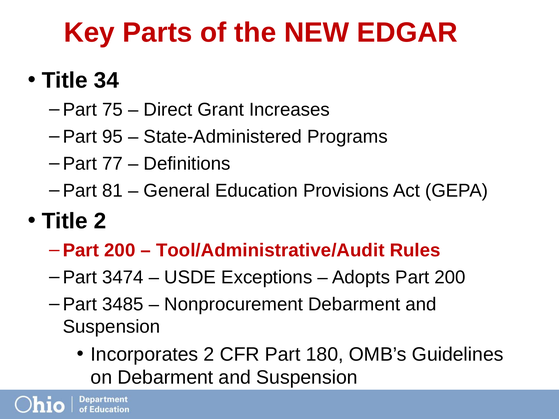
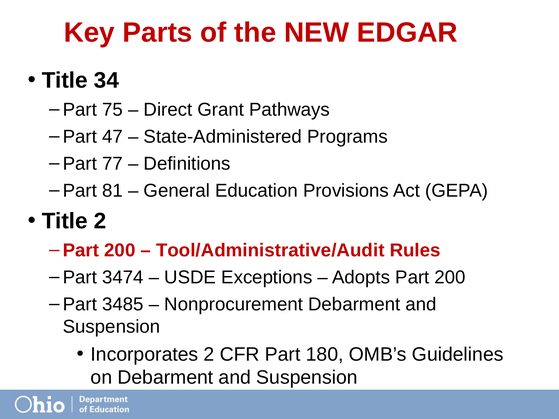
Increases: Increases -> Pathways
95: 95 -> 47
